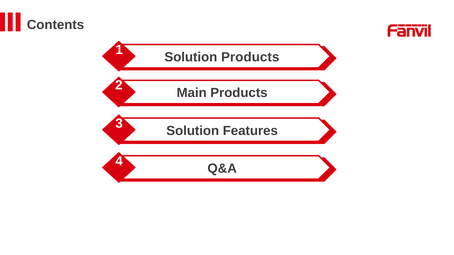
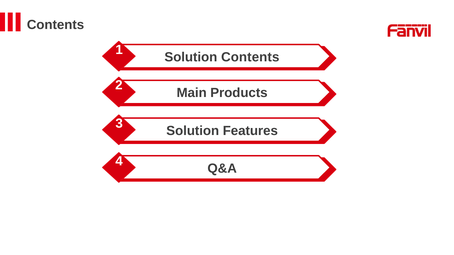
Solution Products: Products -> Contents
